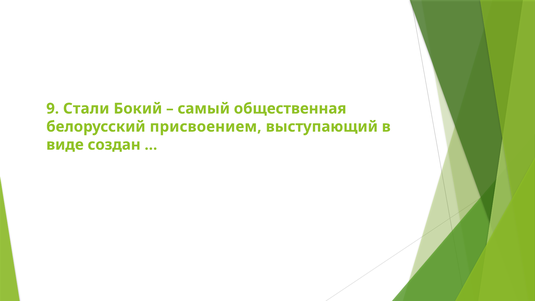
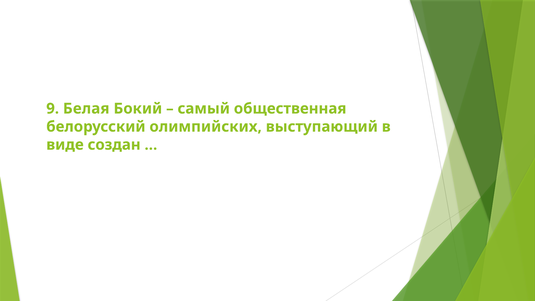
Стали: Стали -> Белая
присвоением: присвоением -> олимпийских
